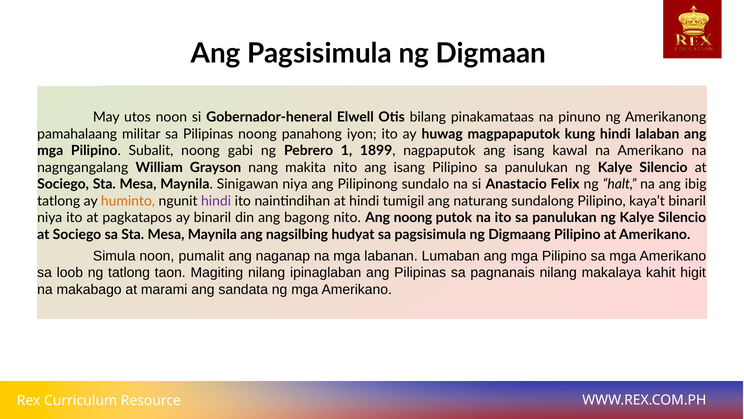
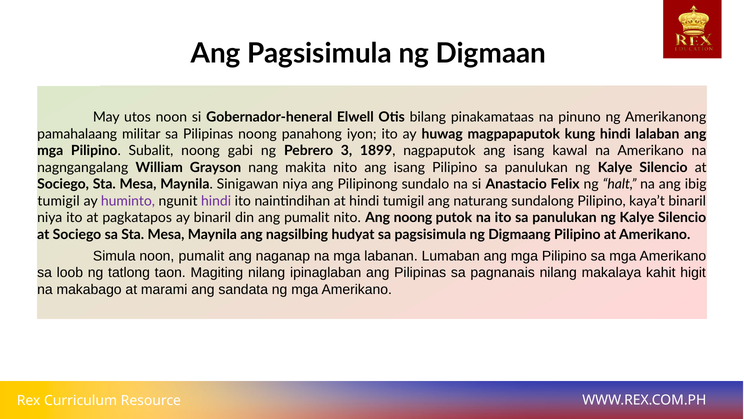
1: 1 -> 3
tatlong at (59, 201): tatlong -> tumigil
huminto colour: orange -> purple
ang bagong: bagong -> pumalit
